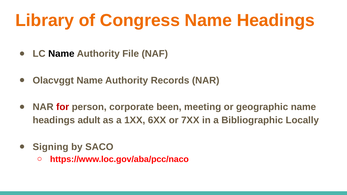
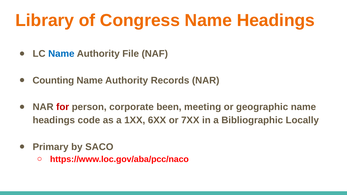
Name at (61, 54) colour: black -> blue
Olacvggt: Olacvggt -> Counting
adult: adult -> code
Signing: Signing -> Primary
